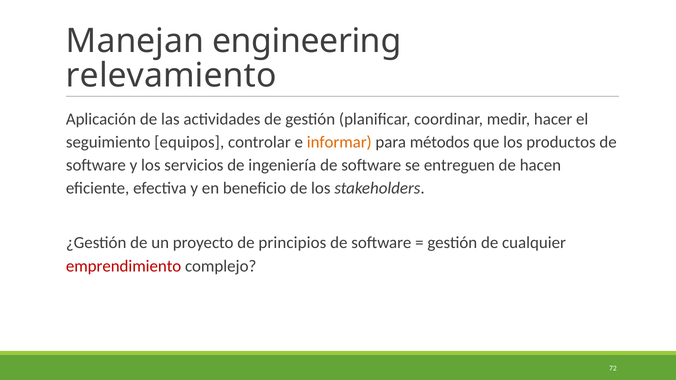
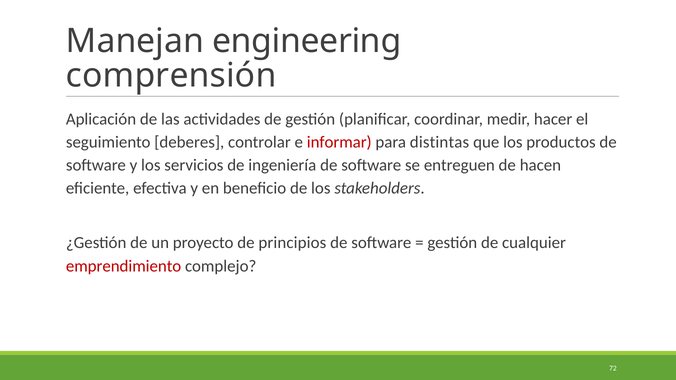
relevamiento: relevamiento -> comprensión
equipos: equipos -> deberes
informar colour: orange -> red
métodos: métodos -> distintas
